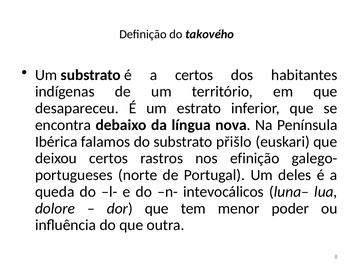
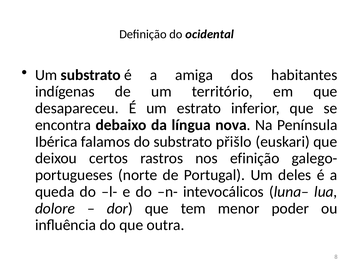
takového: takového -> ocidental
a certos: certos -> amiga
